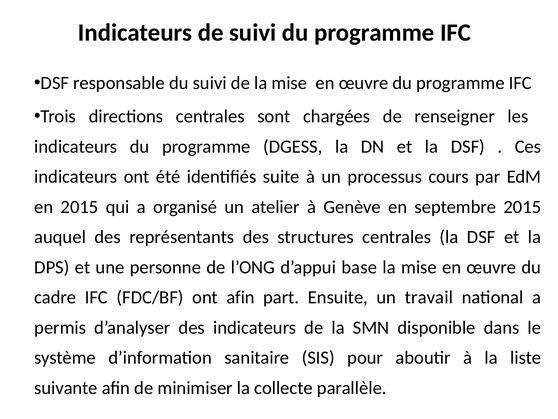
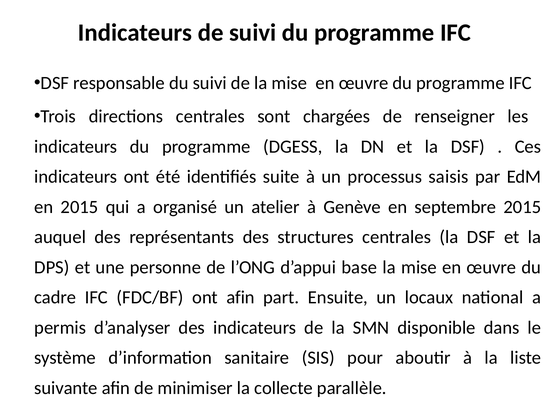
cours: cours -> saisis
travail: travail -> locaux
